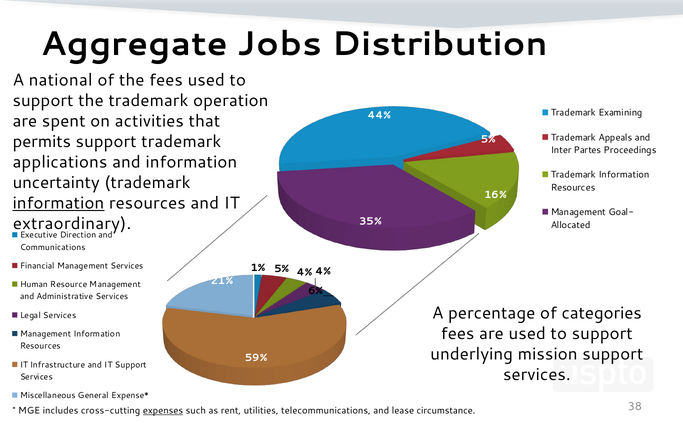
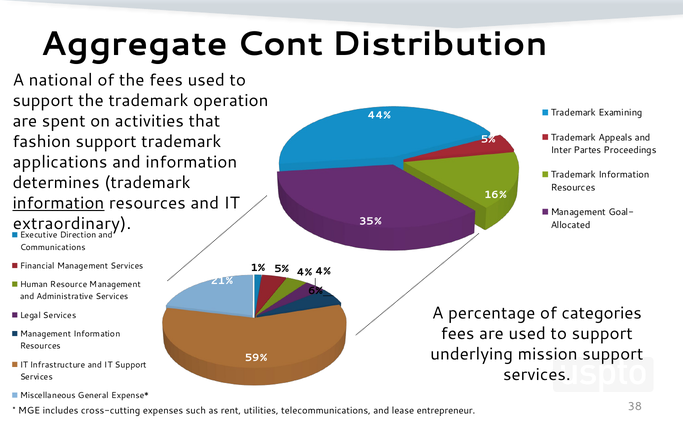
Jobs: Jobs -> Cont
permits: permits -> fashion
uncertainty: uncertainty -> determines
expenses underline: present -> none
circumstance: circumstance -> entrepreneur
